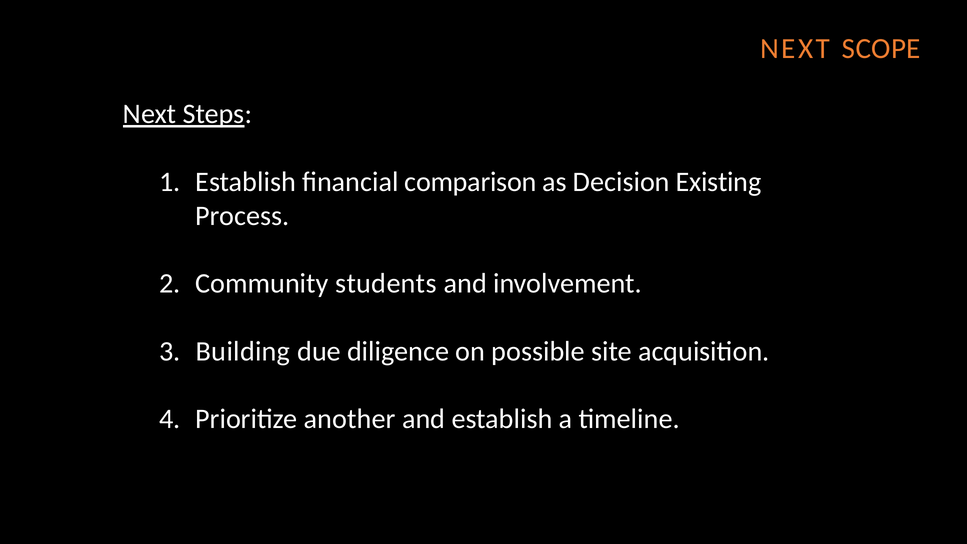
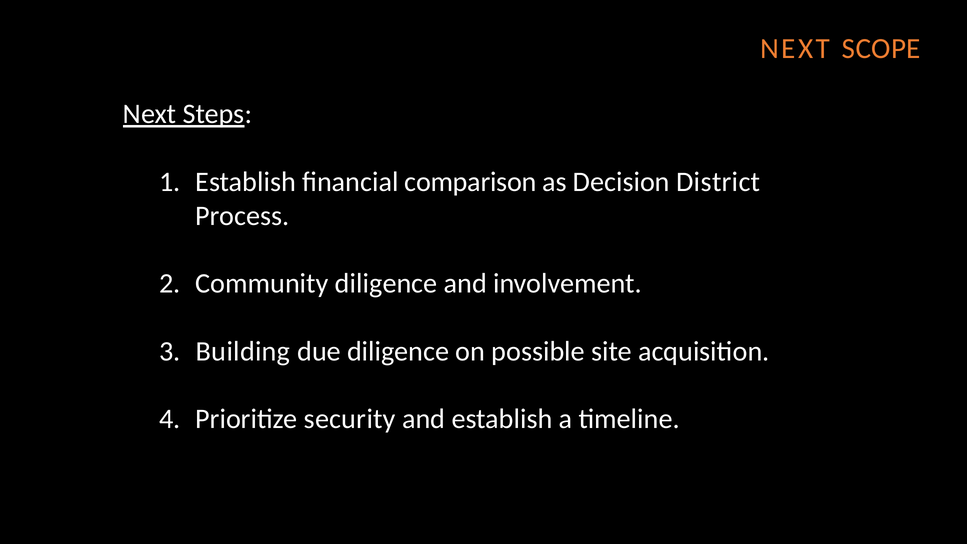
Existing: Existing -> District
Community students: students -> diligence
another: another -> security
